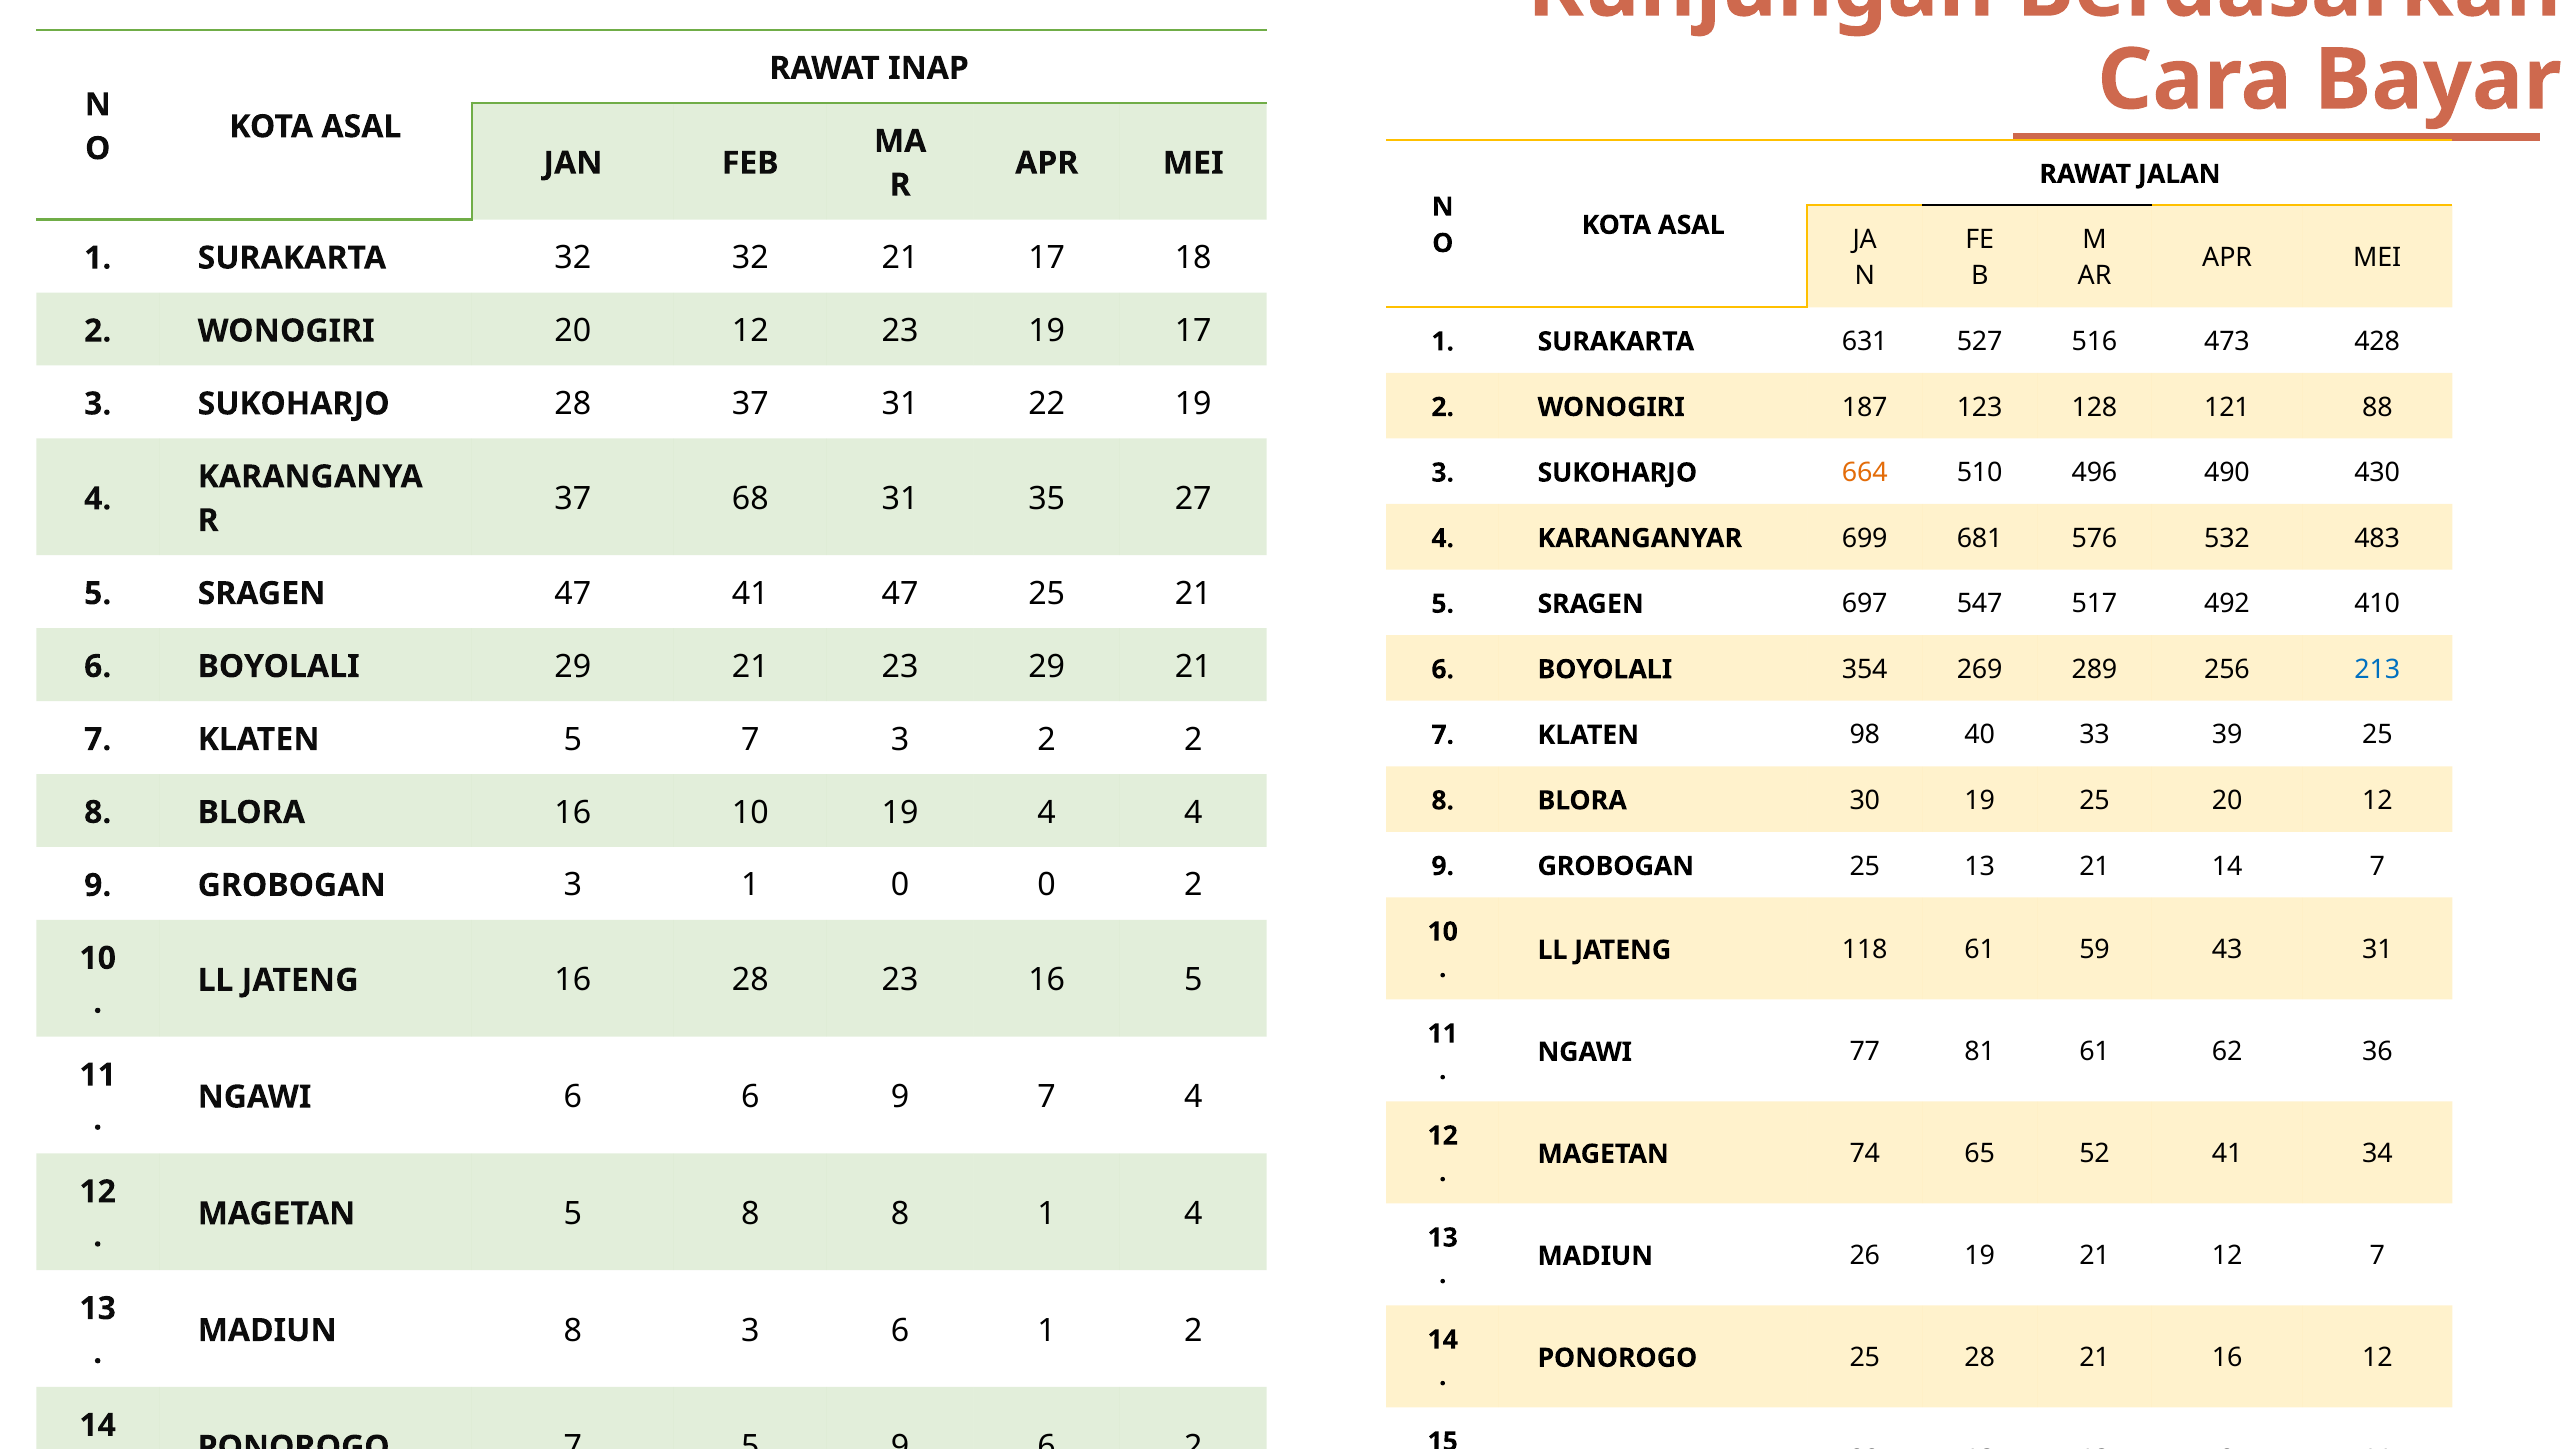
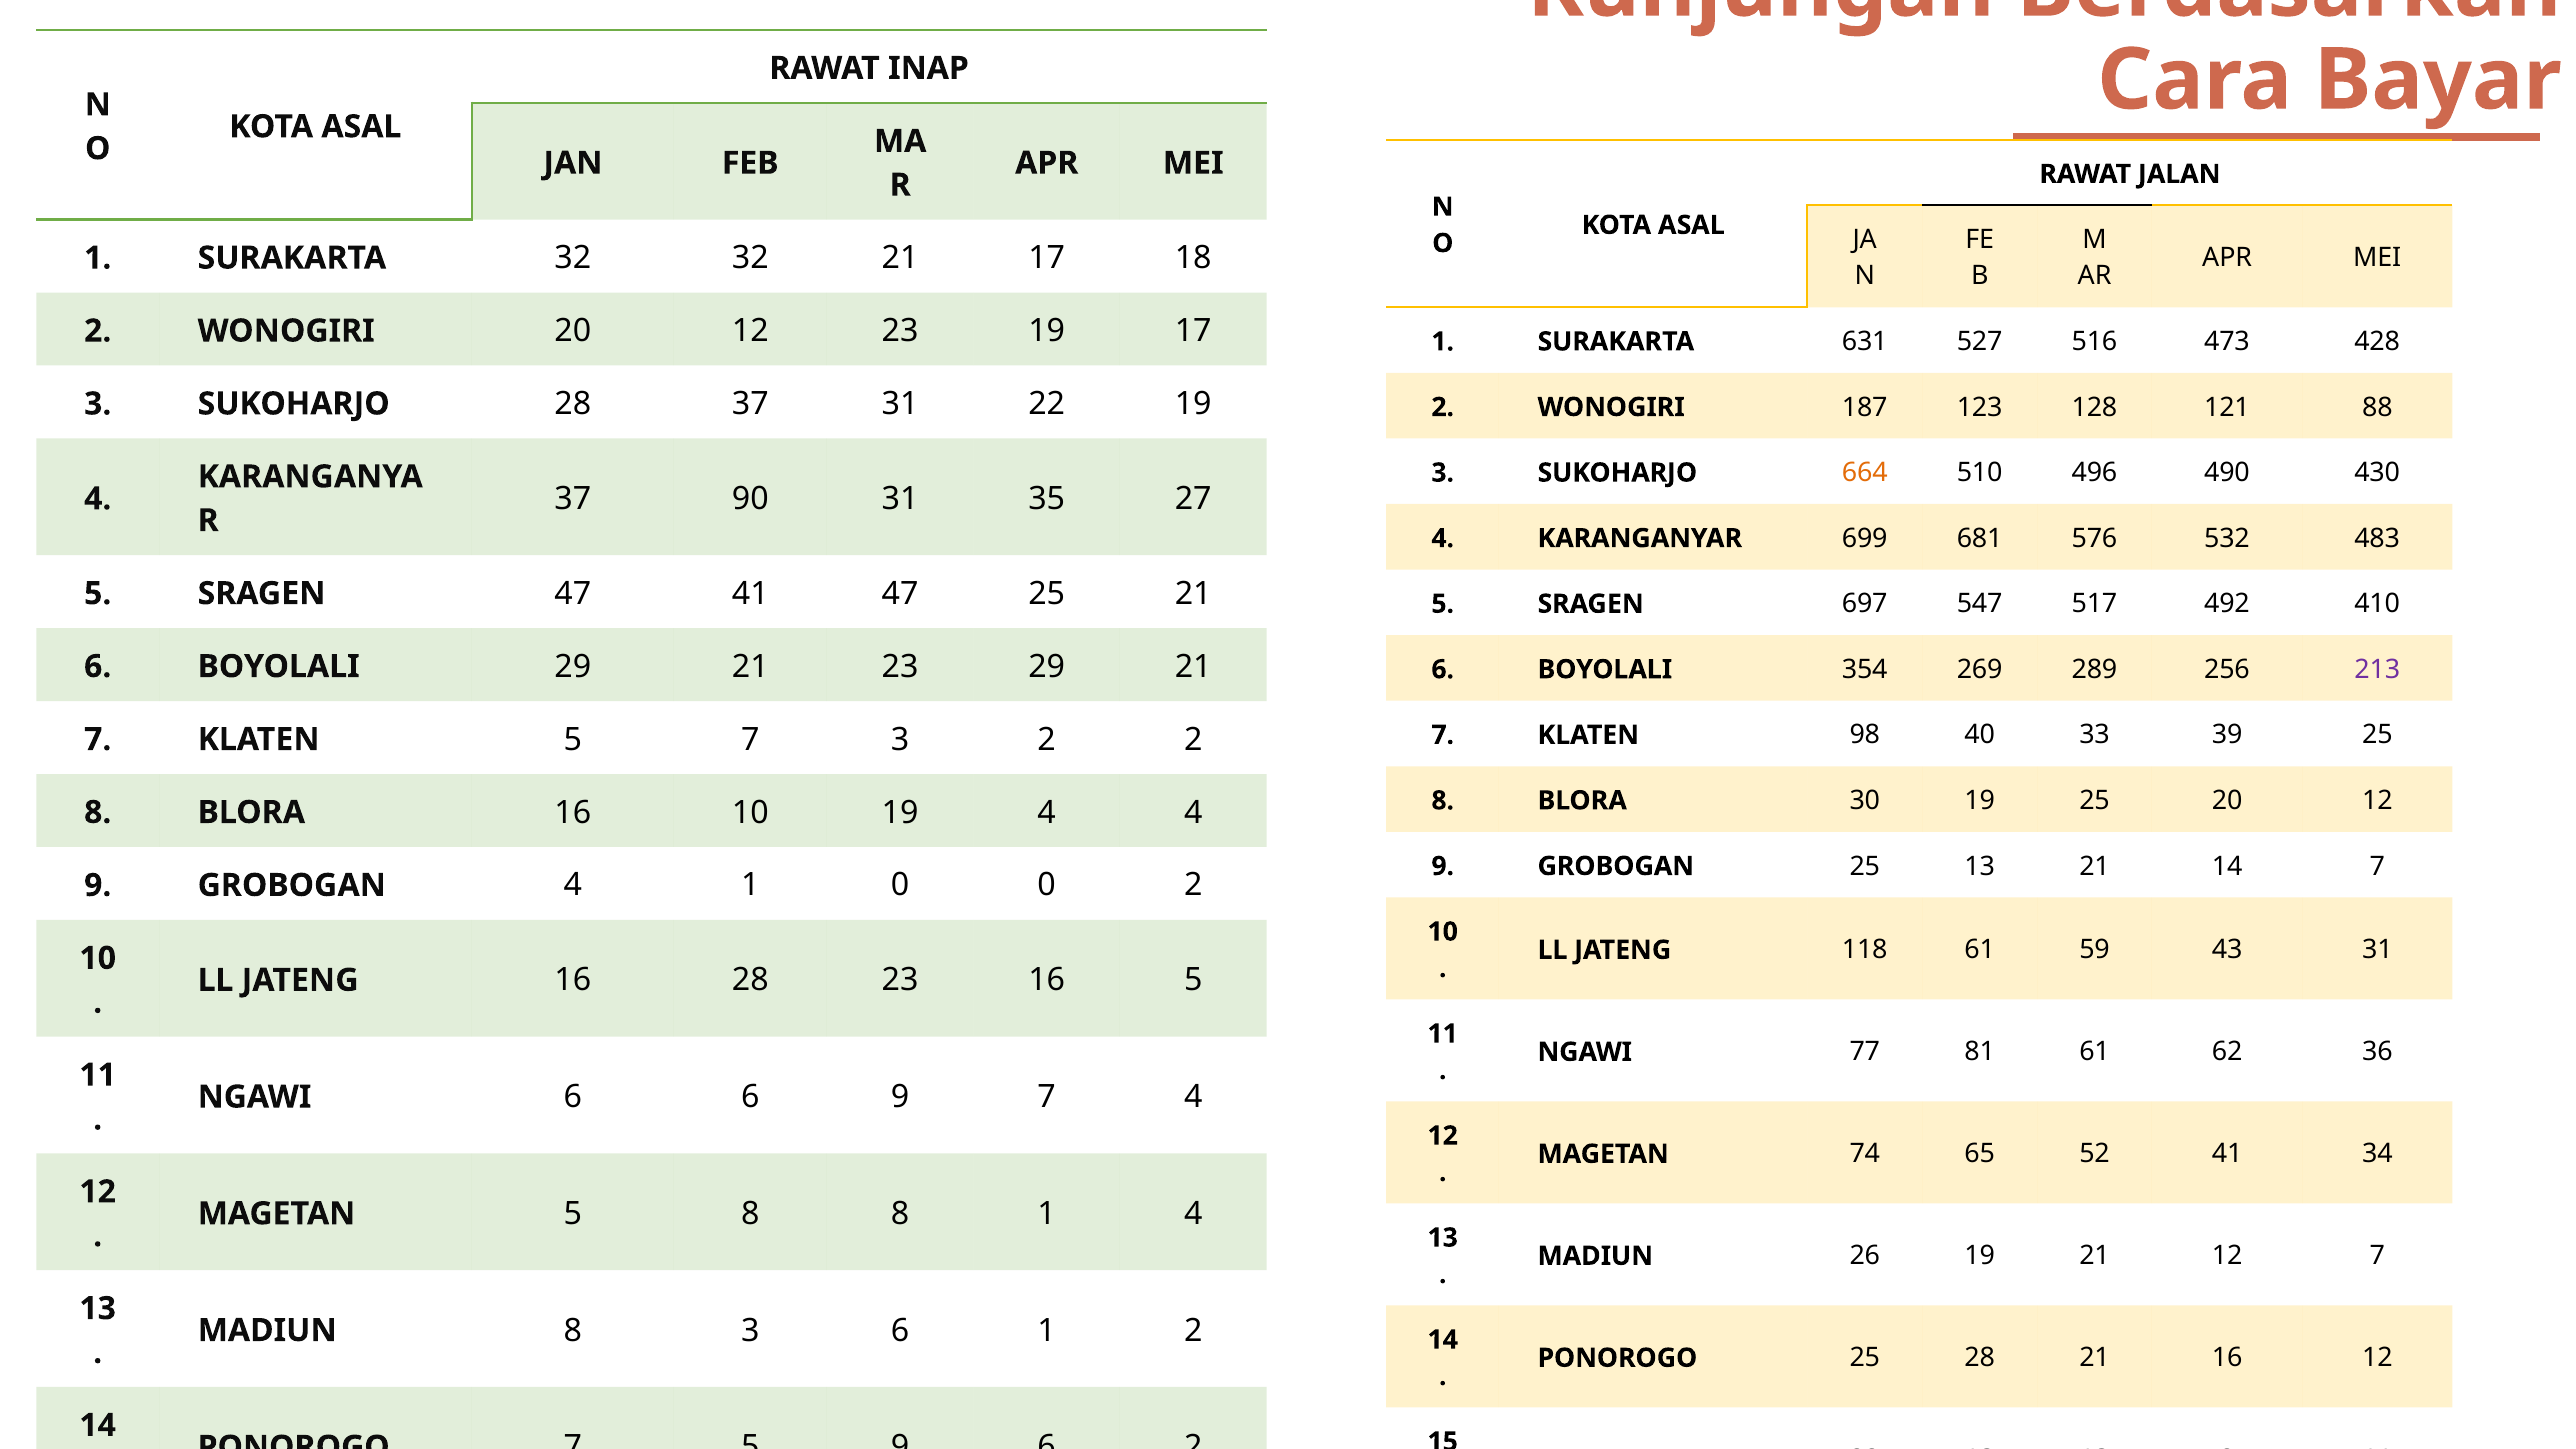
68: 68 -> 90
213 colour: blue -> purple
GROBOGAN 3: 3 -> 4
